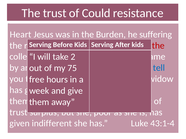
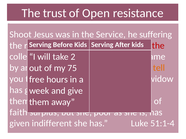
Could: Could -> Open
Heart: Heart -> Shoot
Burden: Burden -> Service
tell colour: blue -> orange
trust at (19, 113): trust -> faith
43:1-4: 43:1-4 -> 51:1-4
